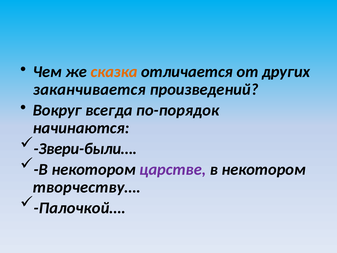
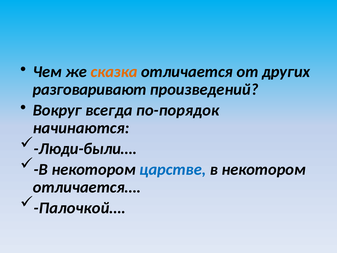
заканчивается: заканчивается -> разговаривают
Звери-были…: Звери-были… -> Люди-были…
царстве colour: purple -> blue
творчеству…: творчеству… -> отличается…
